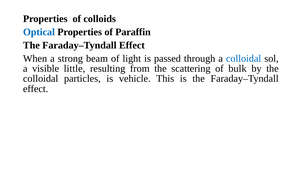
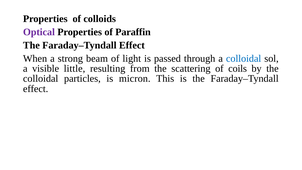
Optical colour: blue -> purple
bulk: bulk -> coils
vehicle: vehicle -> micron
